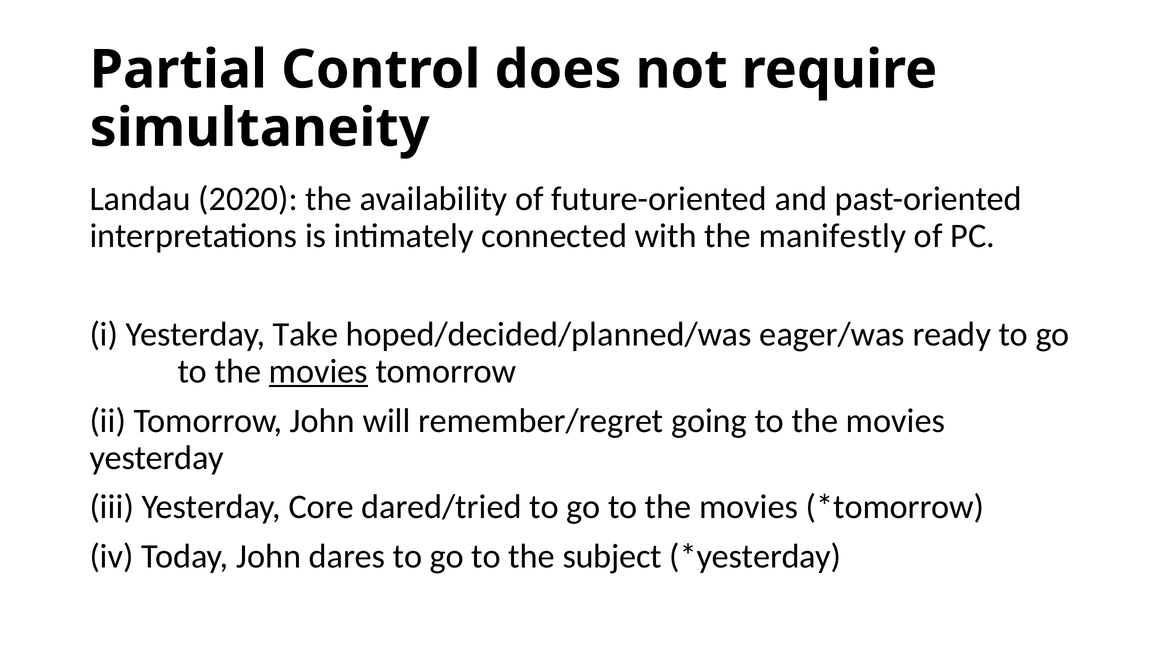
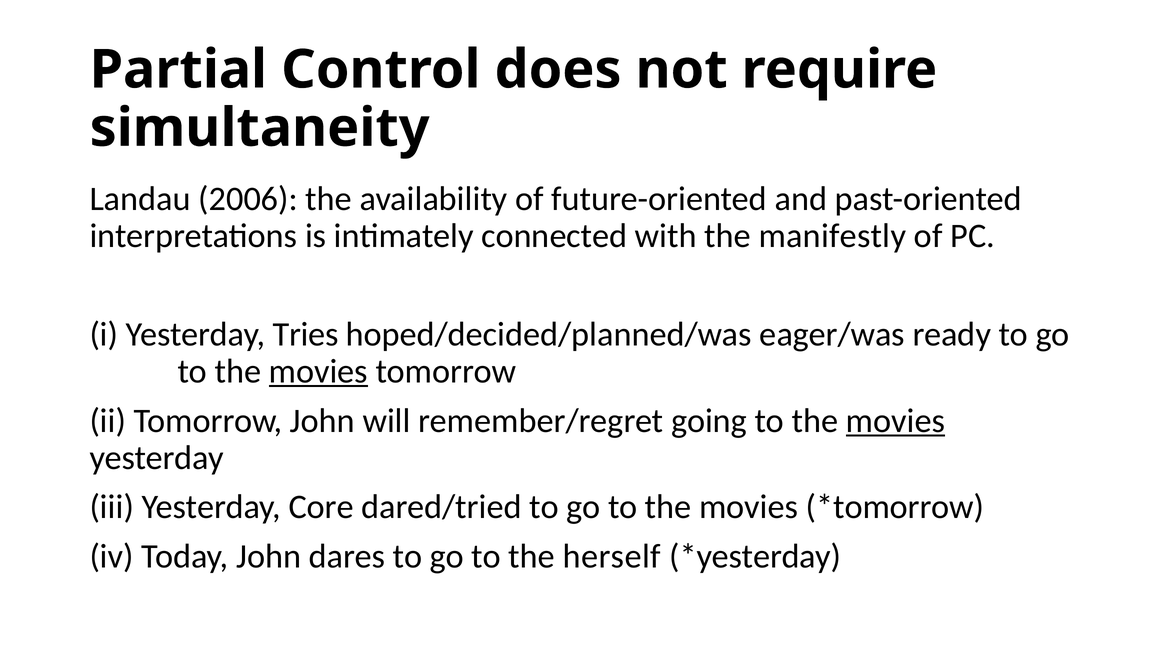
2020: 2020 -> 2006
Take: Take -> Tries
movies at (895, 420) underline: none -> present
subject: subject -> herself
